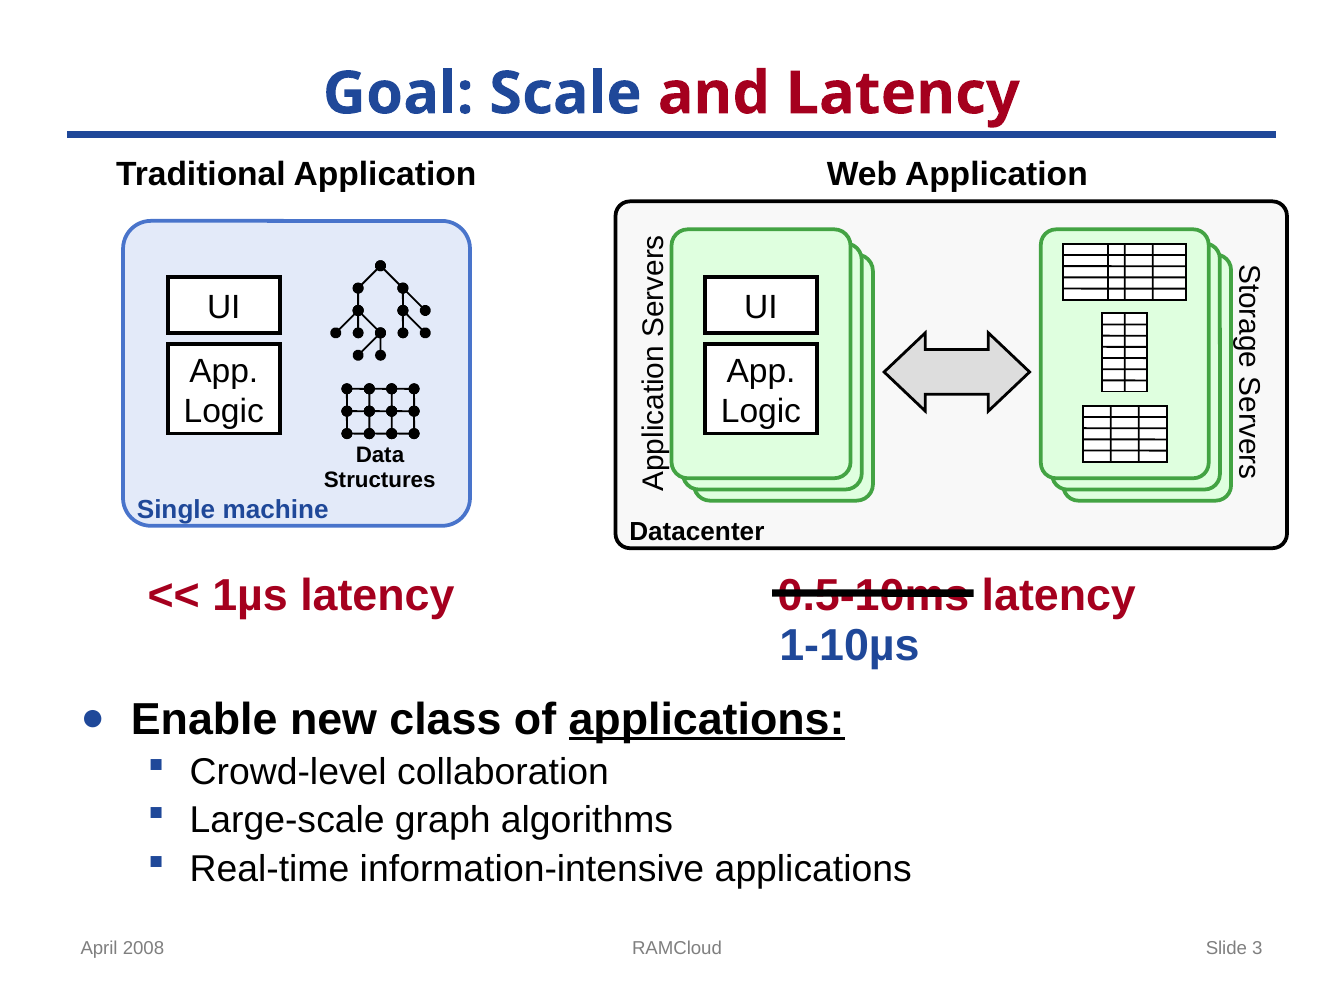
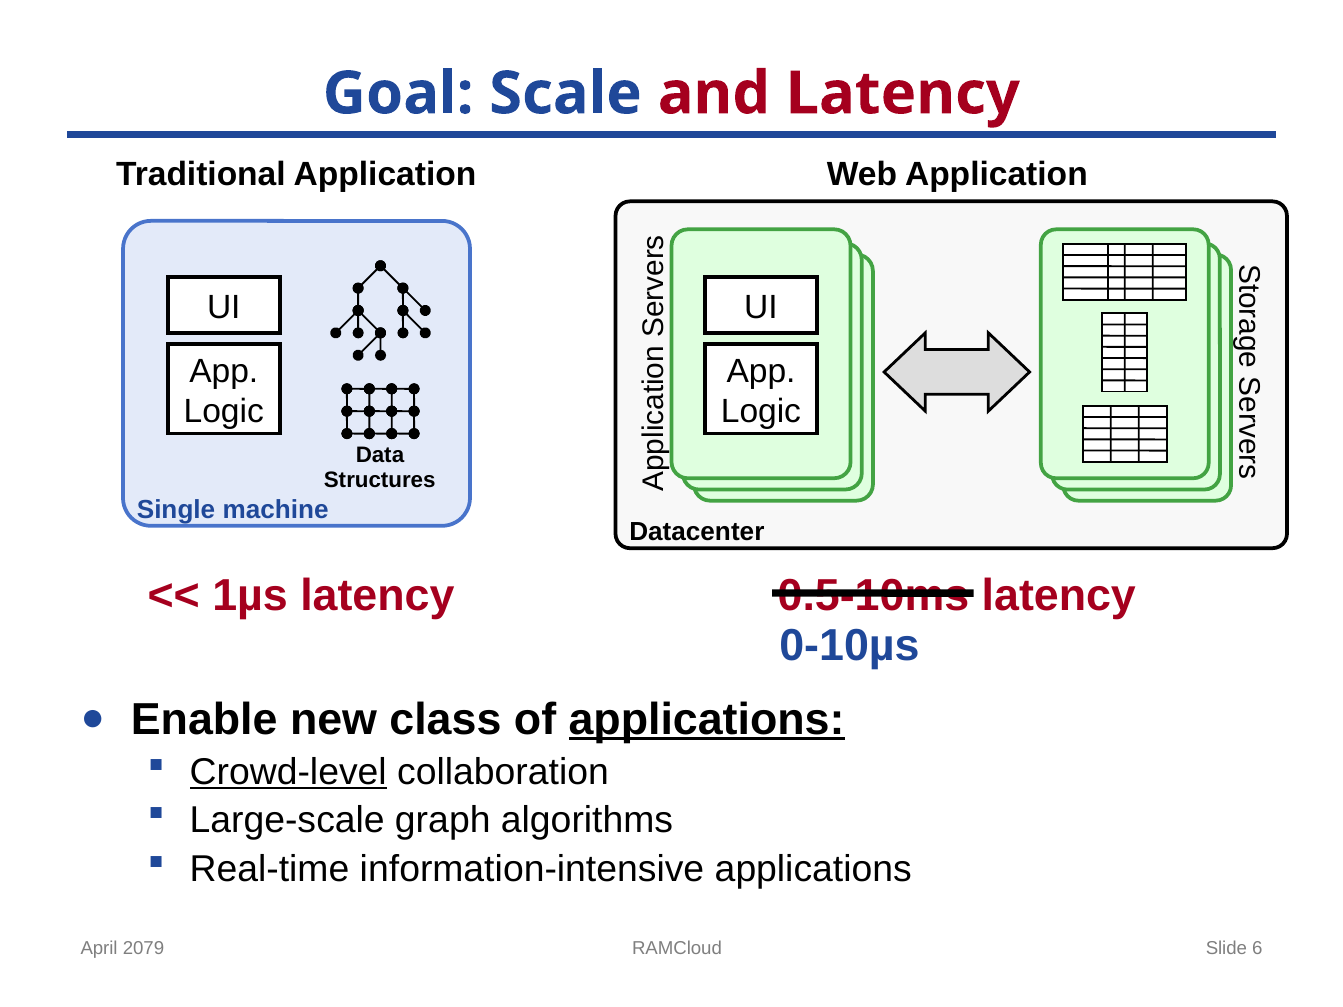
1-10µs: 1-10µs -> 0-10µs
Crowd-level underline: none -> present
2008: 2008 -> 2079
3: 3 -> 6
